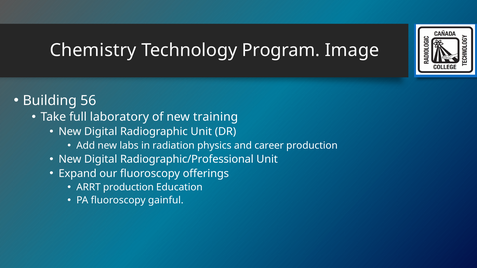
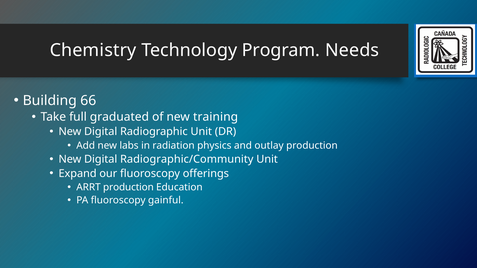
Image: Image -> Needs
56: 56 -> 66
laboratory: laboratory -> graduated
career: career -> outlay
Radiographic/Professional: Radiographic/Professional -> Radiographic/Community
